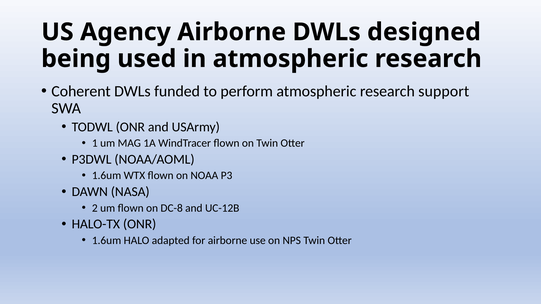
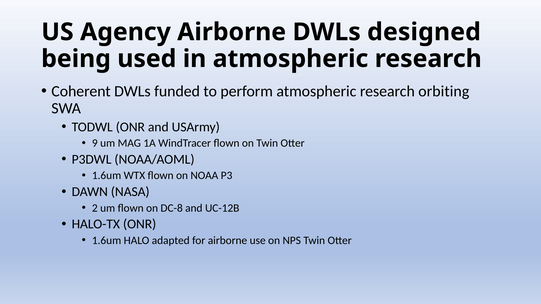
support: support -> orbiting
1: 1 -> 9
